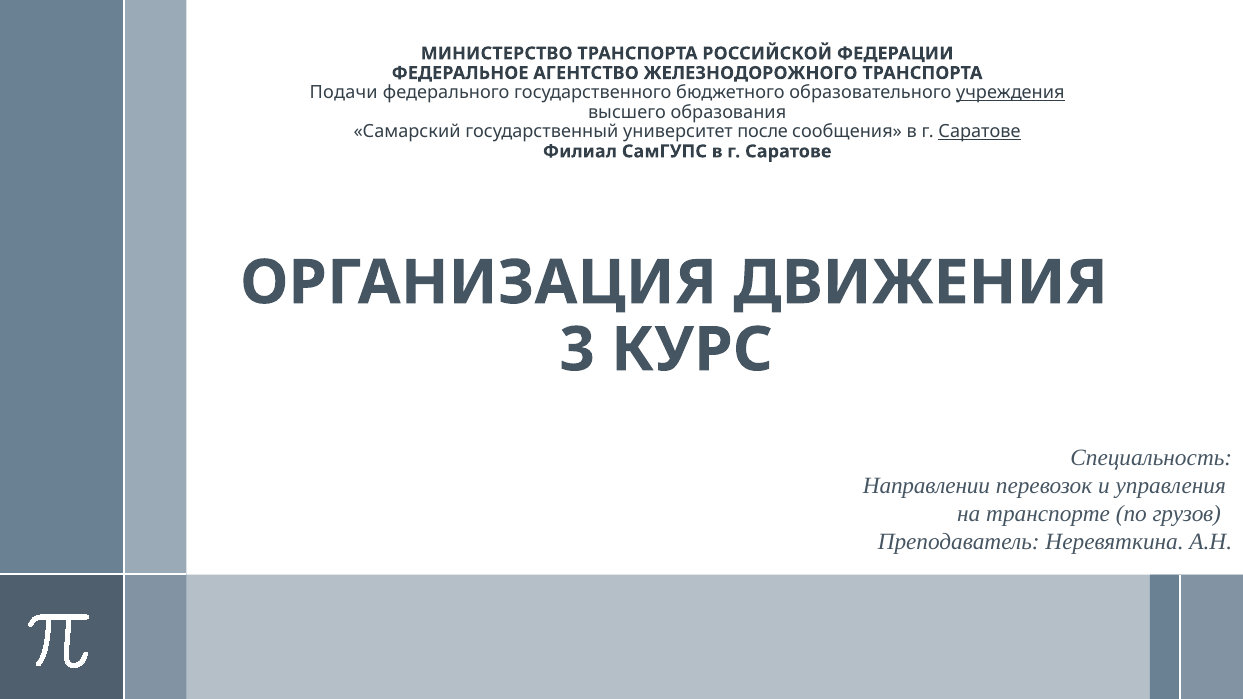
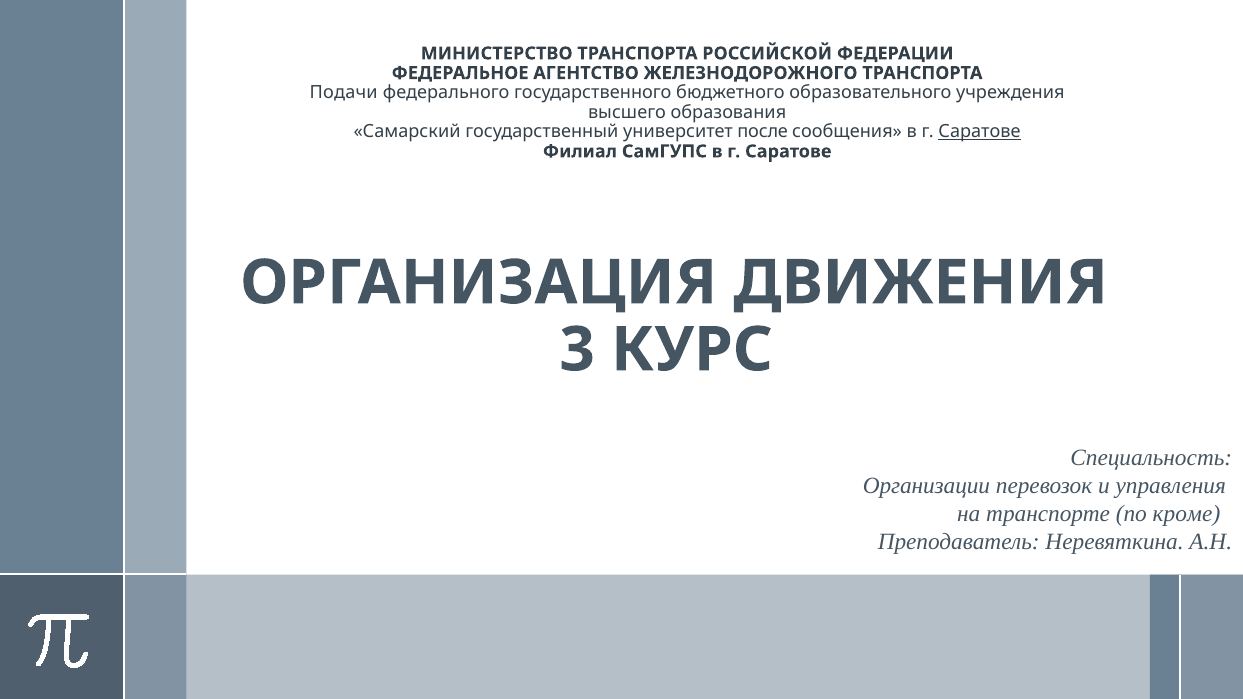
учреждения underline: present -> none
Направлении: Направлении -> Организации
грузов: грузов -> кроме
